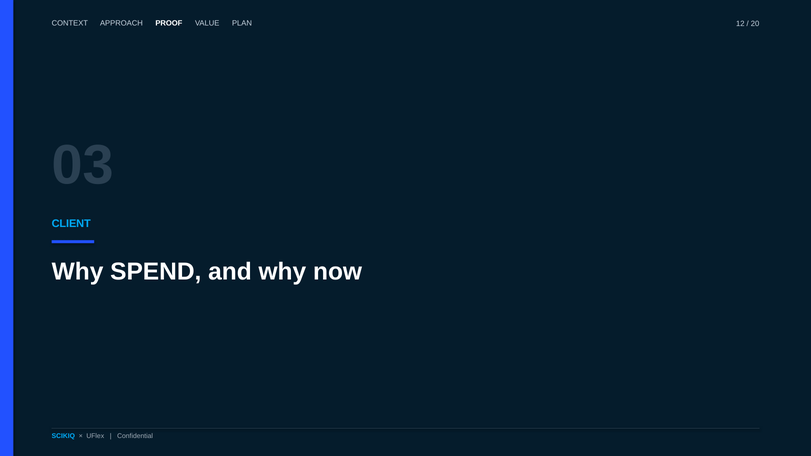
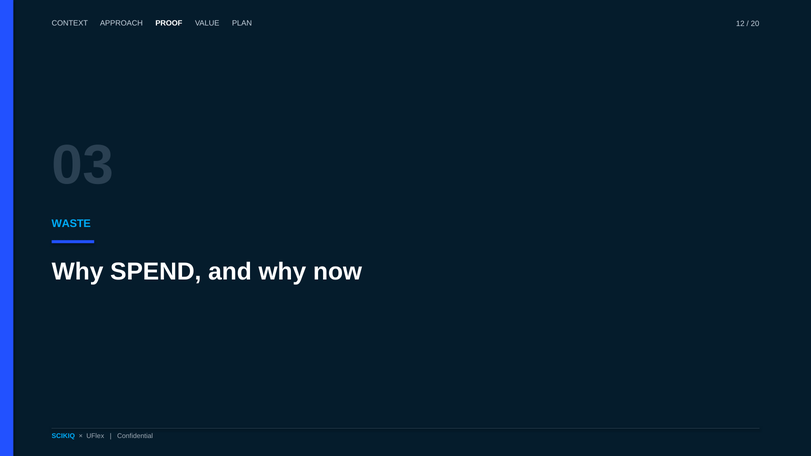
CLIENT: CLIENT -> WASTE
